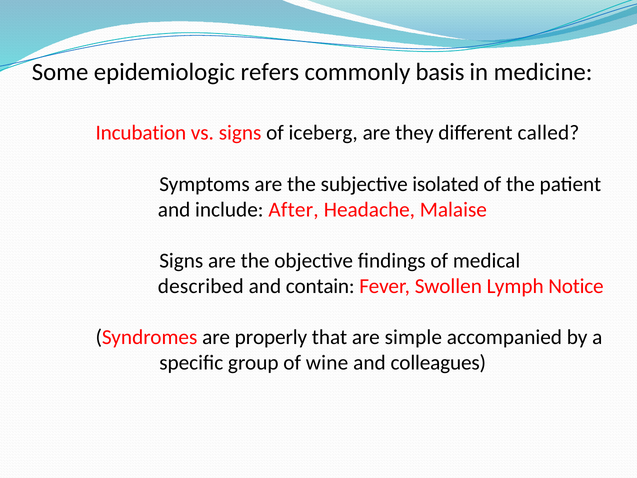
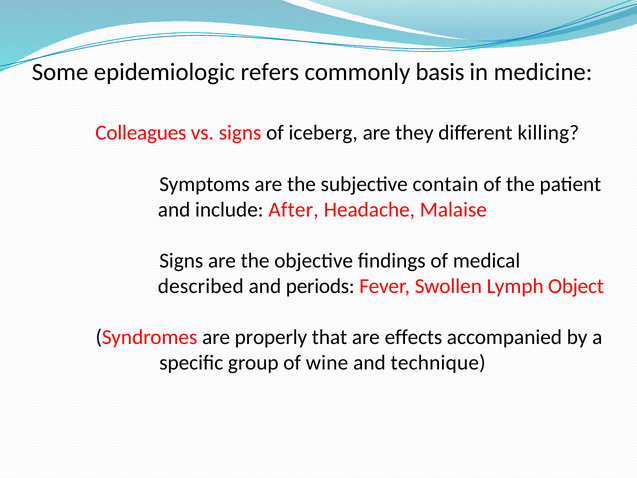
Incubation: Incubation -> Colleagues
called: called -> killing
isolated: isolated -> contain
contain: contain -> periods
Notice: Notice -> Object
simple: simple -> effects
colleagues: colleagues -> technique
